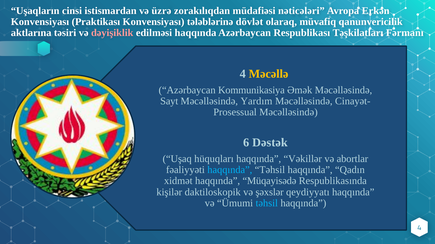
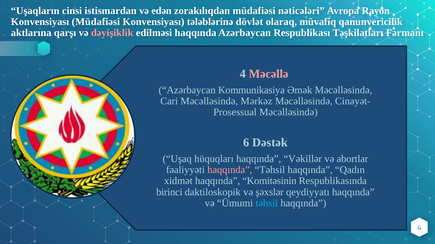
üzrə: üzrə -> edən
Erkən: Erkən -> Rayon
Konvensiyası Praktikası: Praktikası -> Müdafiəsi
təsiri: təsiri -> qarşı
Məcəllə colour: yellow -> pink
Sayt: Sayt -> Cari
Yardım: Yardım -> Mərkəz
haqqında at (230, 170) colour: light blue -> pink
Müqayisədə: Müqayisədə -> Komitəsinin
kişilər: kişilər -> birinci
